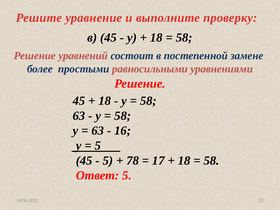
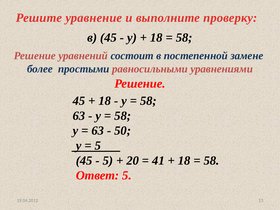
16: 16 -> 50
78: 78 -> 20
17: 17 -> 41
